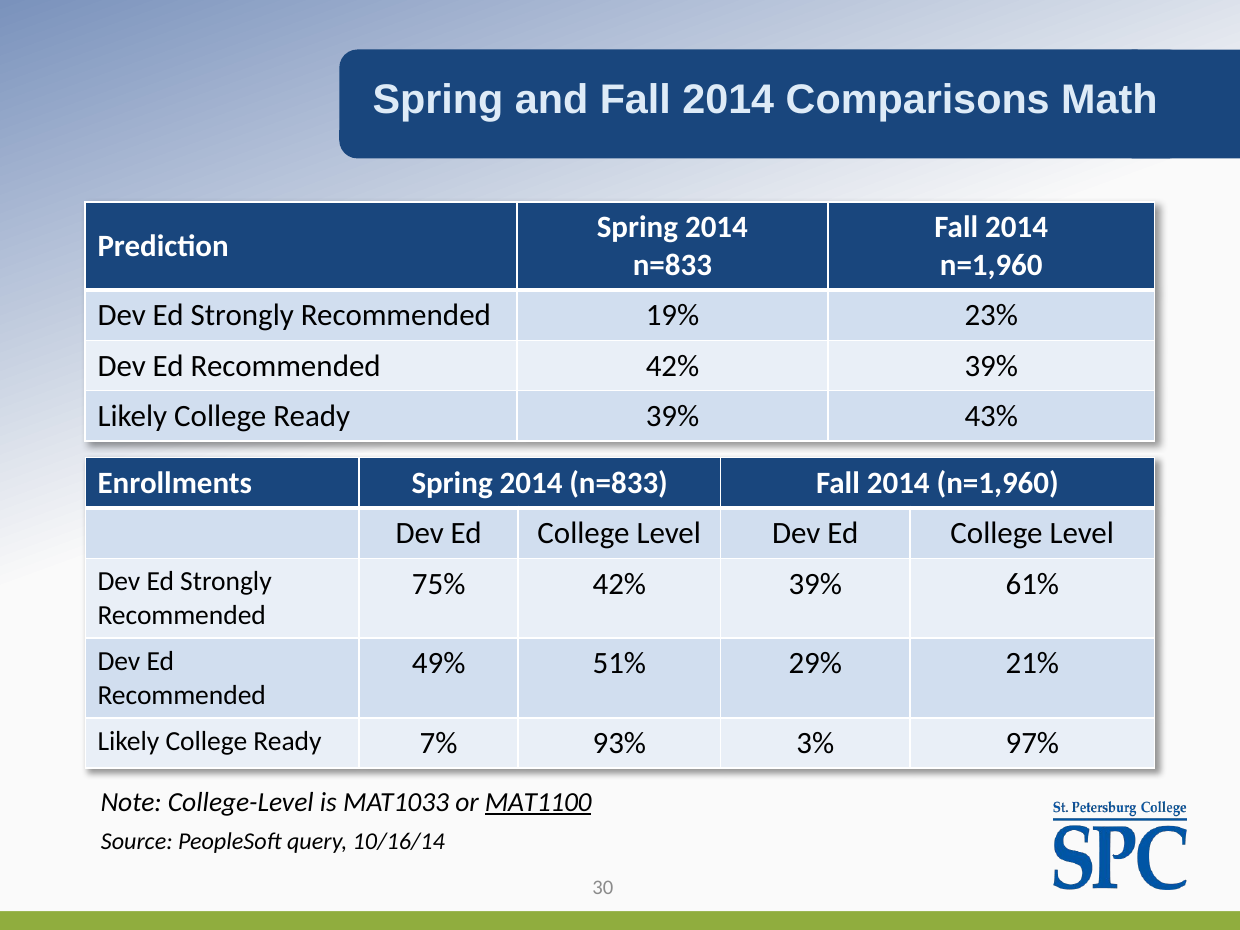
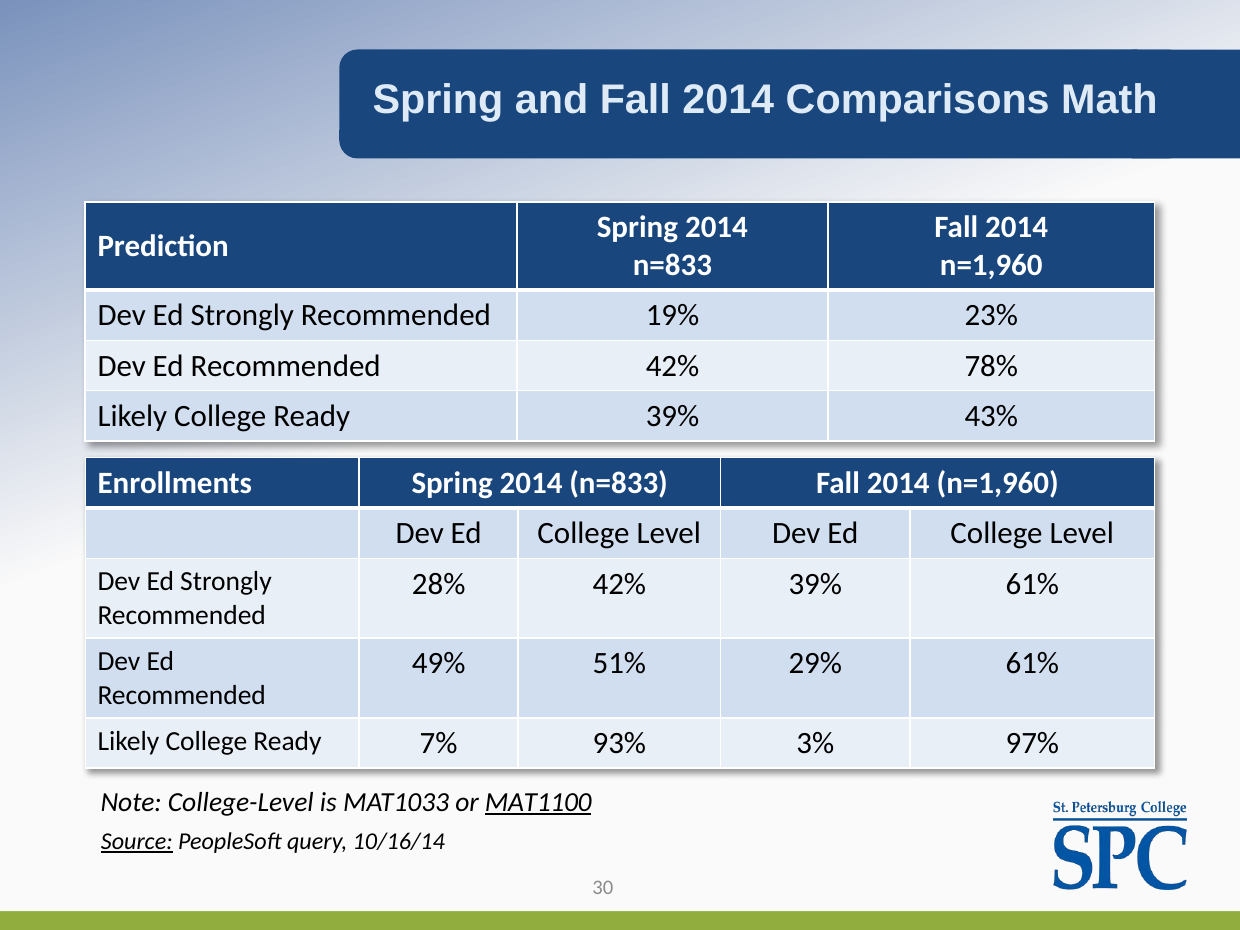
Recommended 42% 39%: 39% -> 78%
75%: 75% -> 28%
29% 21%: 21% -> 61%
Source underline: none -> present
